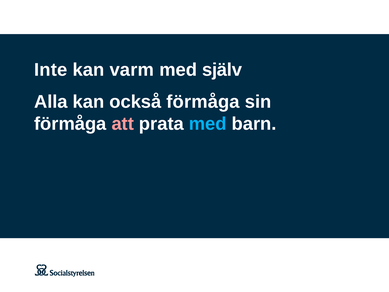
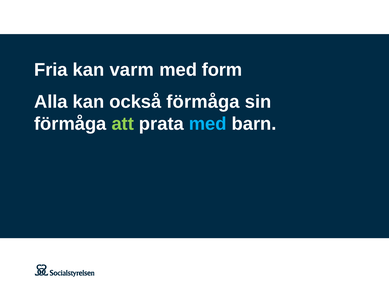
Inte: Inte -> Fria
själv: själv -> form
att colour: pink -> light green
